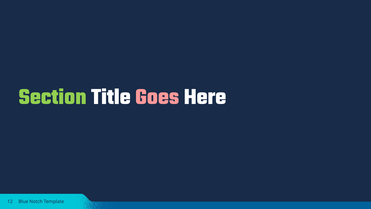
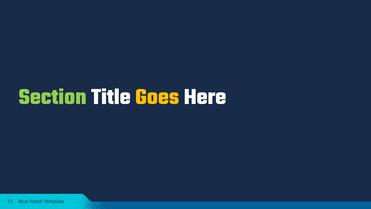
Goes colour: pink -> yellow
